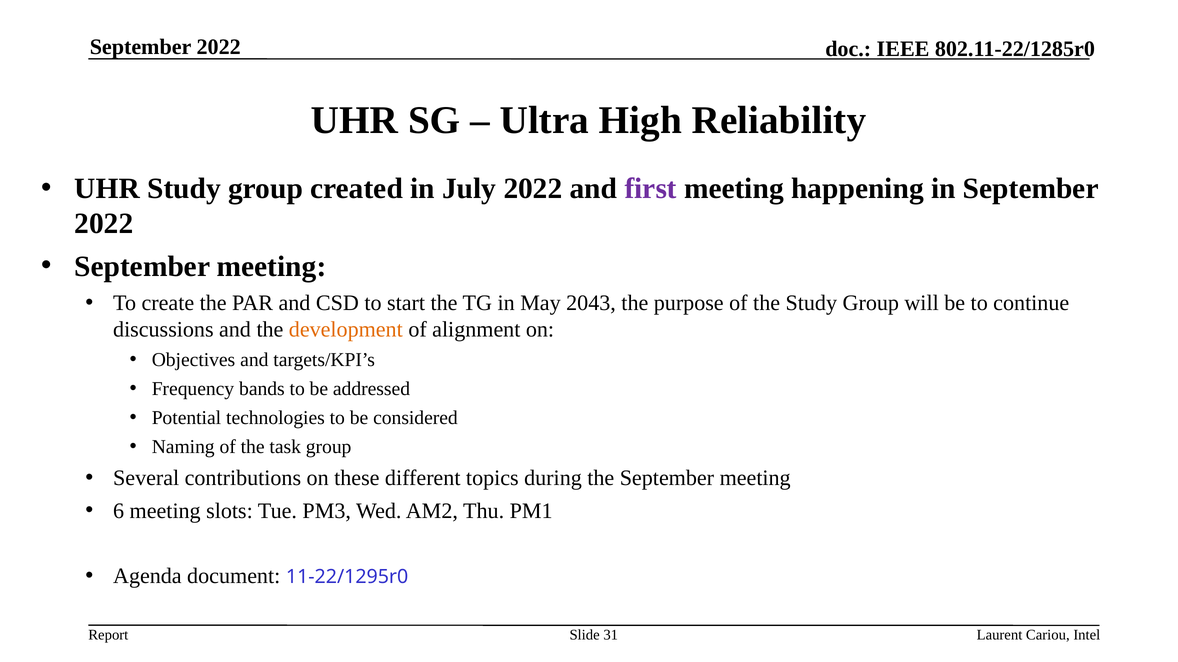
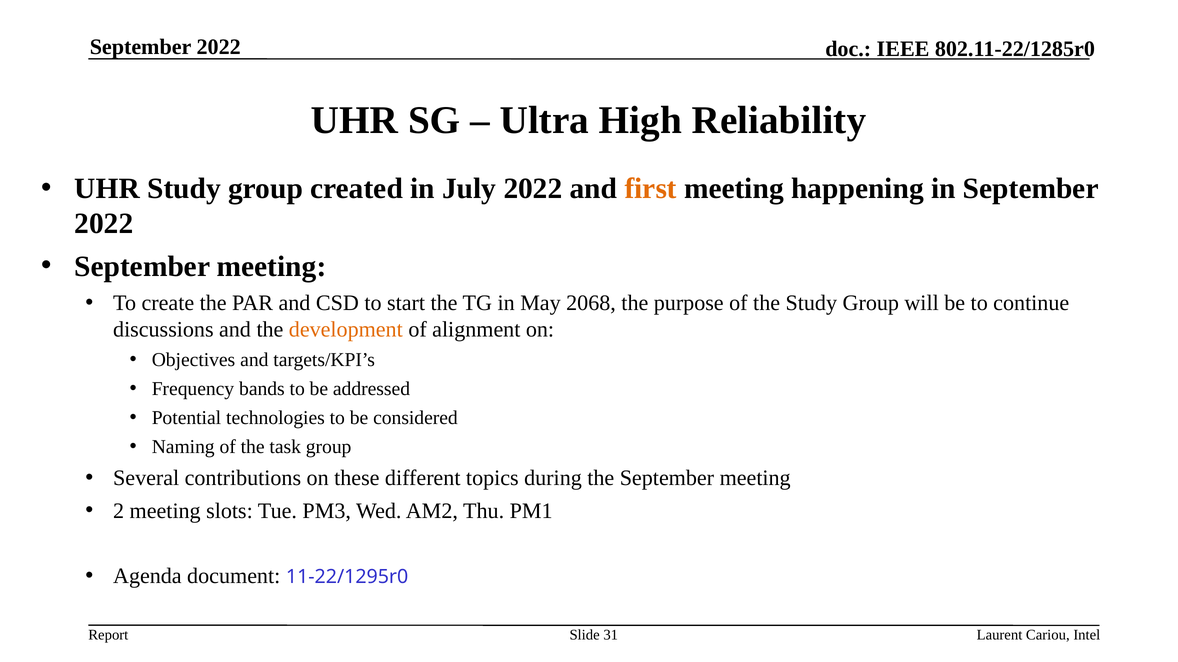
first colour: purple -> orange
2043: 2043 -> 2068
6: 6 -> 2
